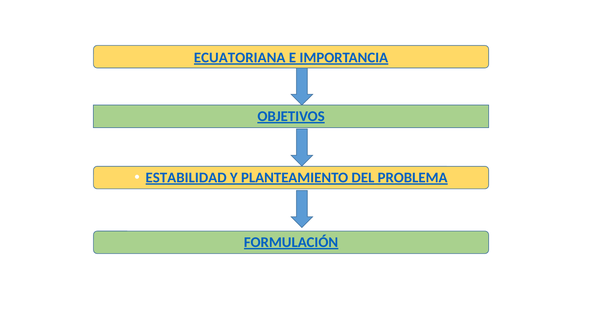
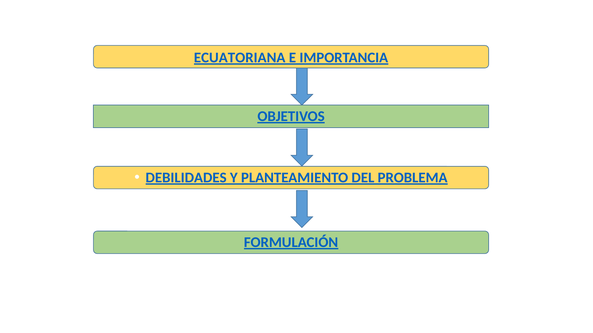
ESTABILIDAD: ESTABILIDAD -> DEBILIDADES
